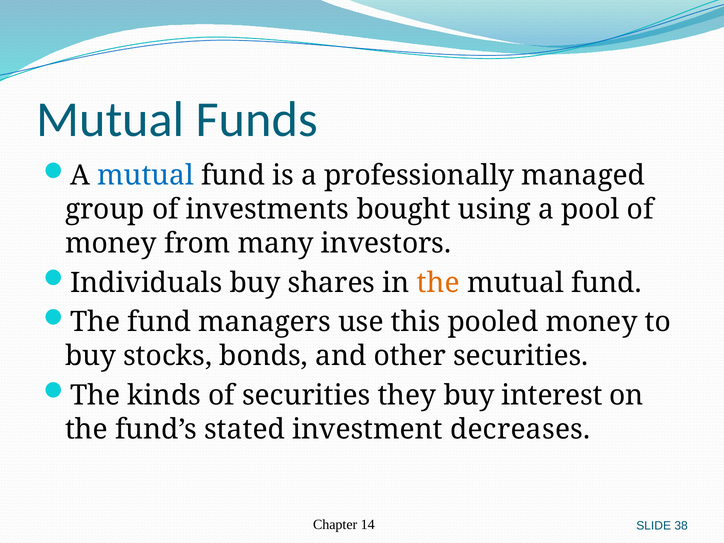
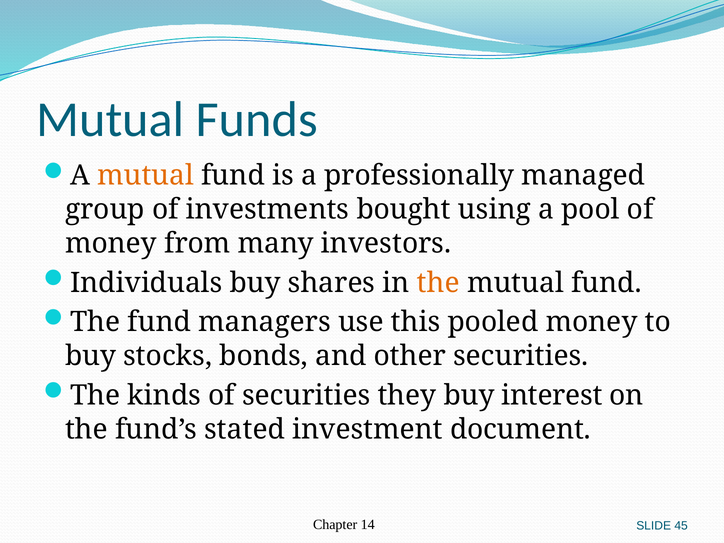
mutual at (146, 176) colour: blue -> orange
decreases: decreases -> document
38: 38 -> 45
